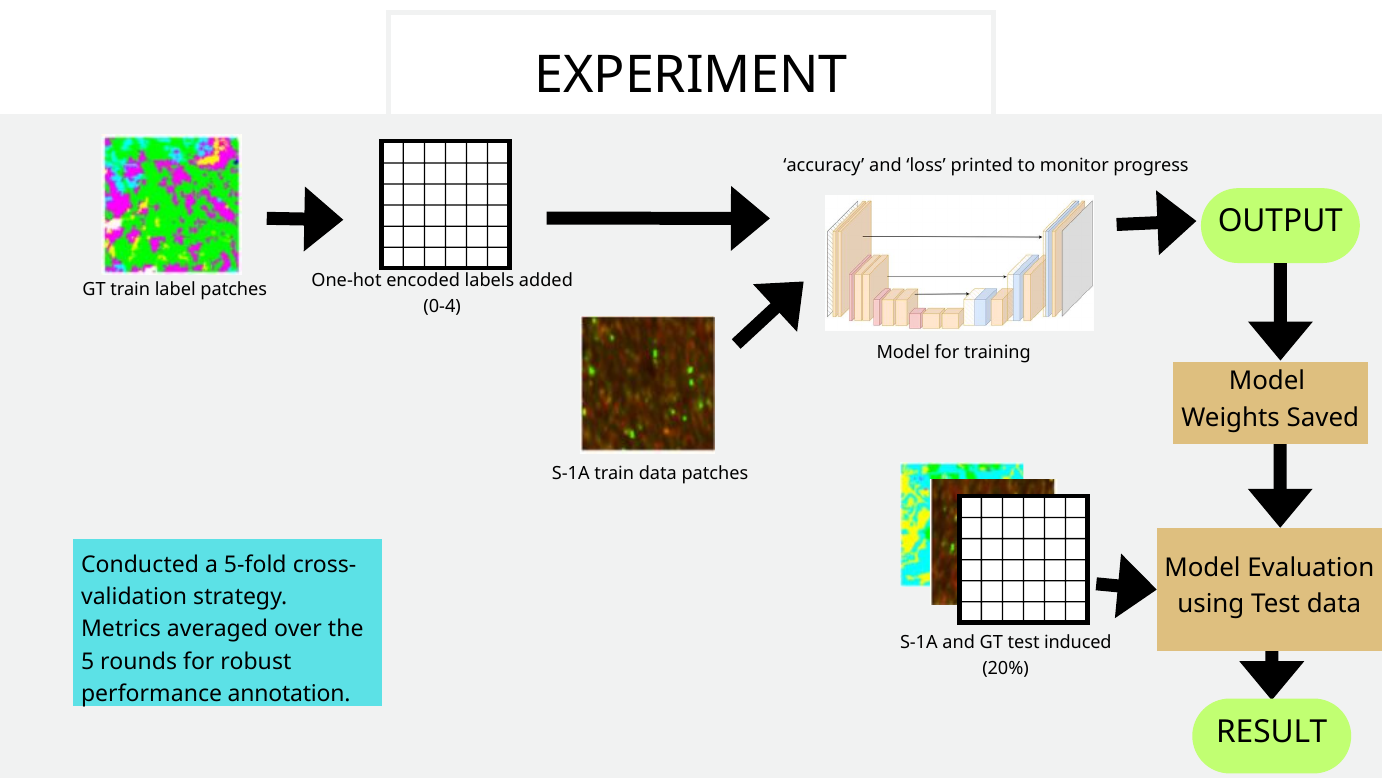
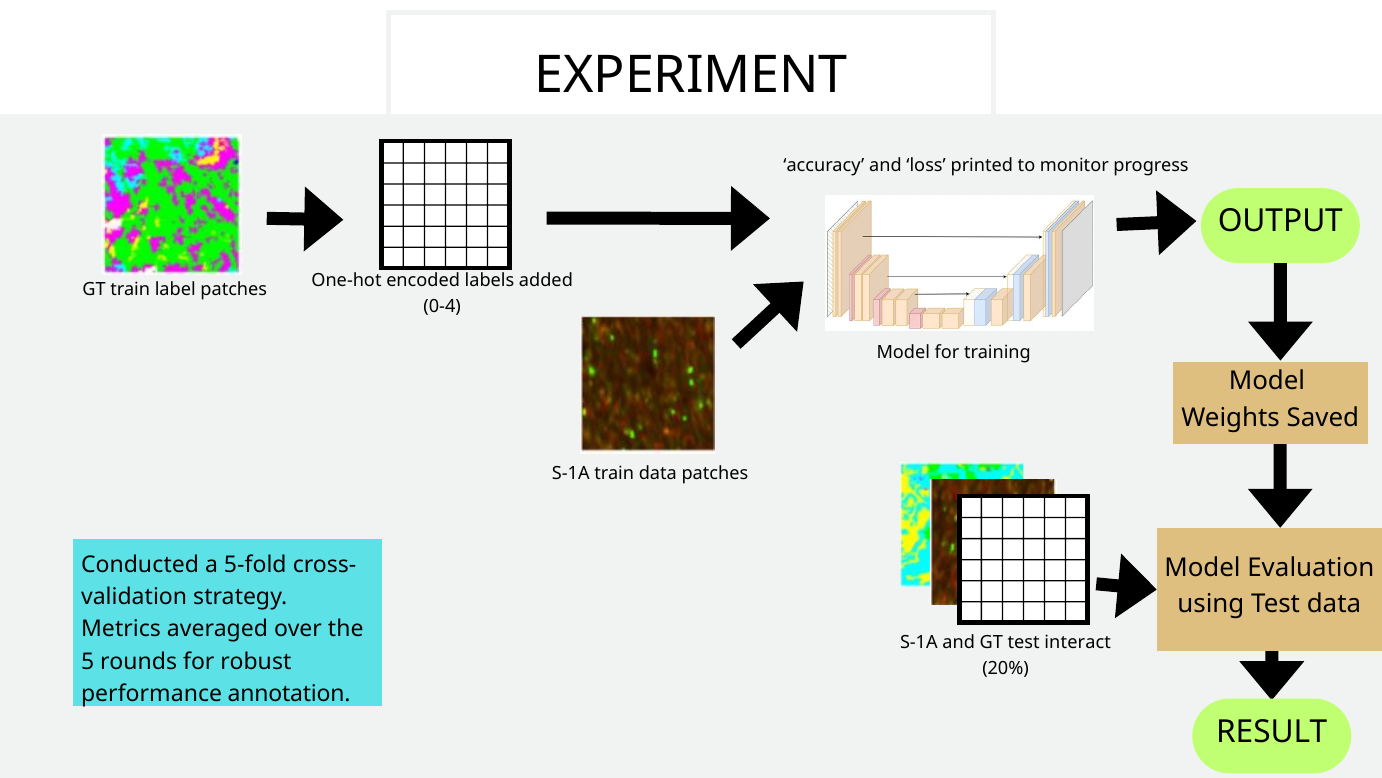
induced: induced -> interact
